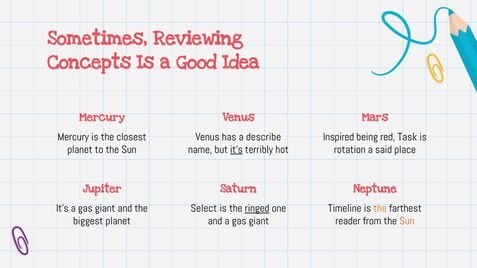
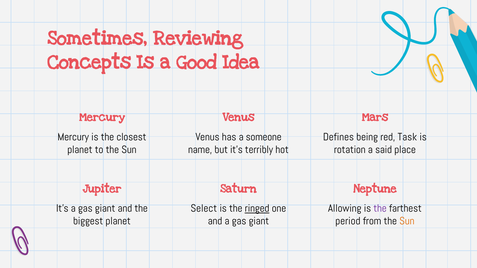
describe: describe -> someone
Inspired: Inspired -> Defines
it’s at (236, 150) underline: present -> none
Timeline: Timeline -> Allowing
the at (380, 209) colour: orange -> purple
reader: reader -> period
